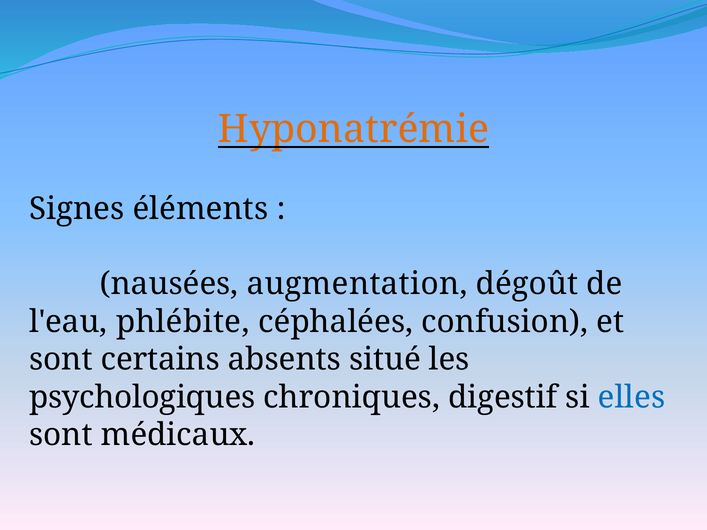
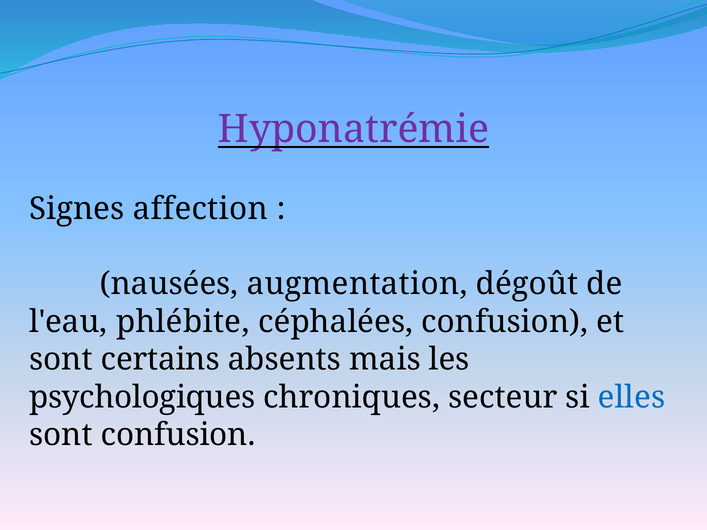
Hyponatrémie colour: orange -> purple
éléments: éléments -> affection
situé: situé -> mais
digestif: digestif -> secteur
sont médicaux: médicaux -> confusion
